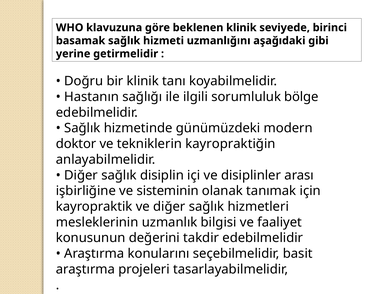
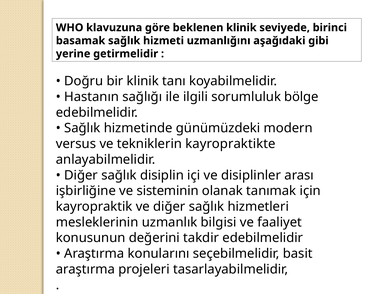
doktor: doktor -> versus
kayropraktiğin: kayropraktiğin -> kayropraktikte
